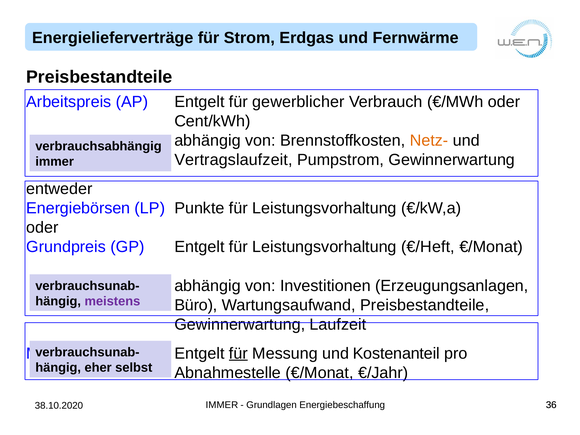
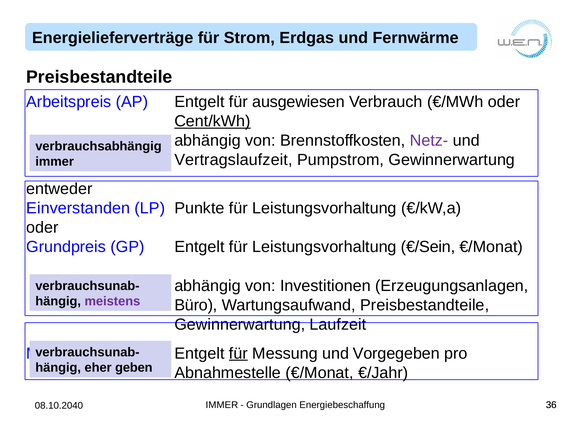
gewerblicher: gewerblicher -> ausgewiesen
Cent/kWh underline: none -> present
Netz- colour: orange -> purple
Energiebörsen: Energiebörsen -> Einverstanden
€/Heft: €/Heft -> €/Sein
Kostenanteil: Kostenanteil -> Vorgegeben
selbst: selbst -> geben
38.10.2020: 38.10.2020 -> 08.10.2040
